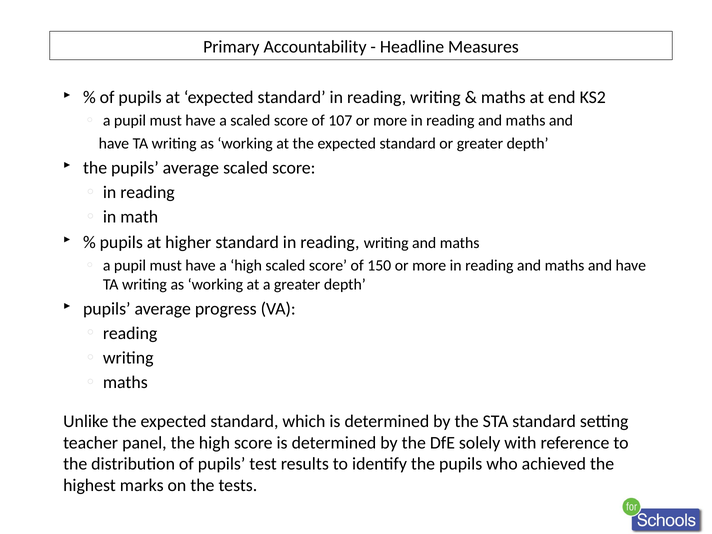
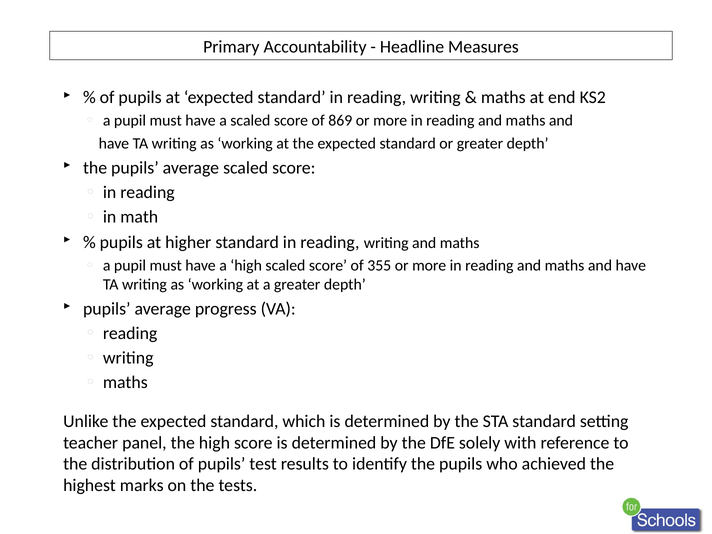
107: 107 -> 869
150: 150 -> 355
